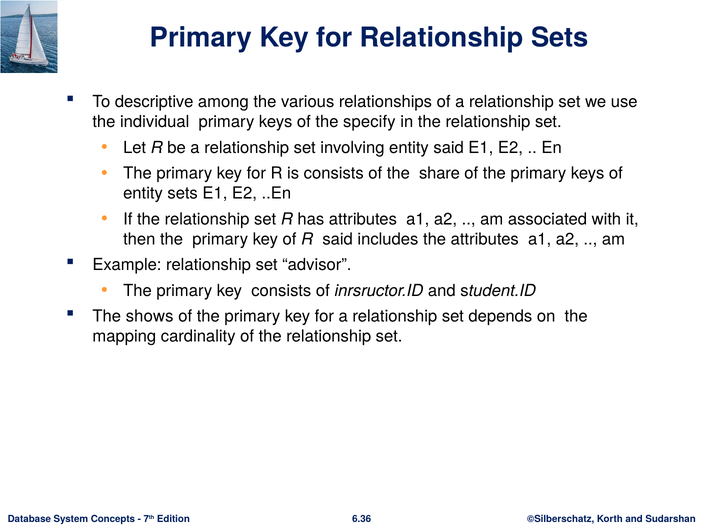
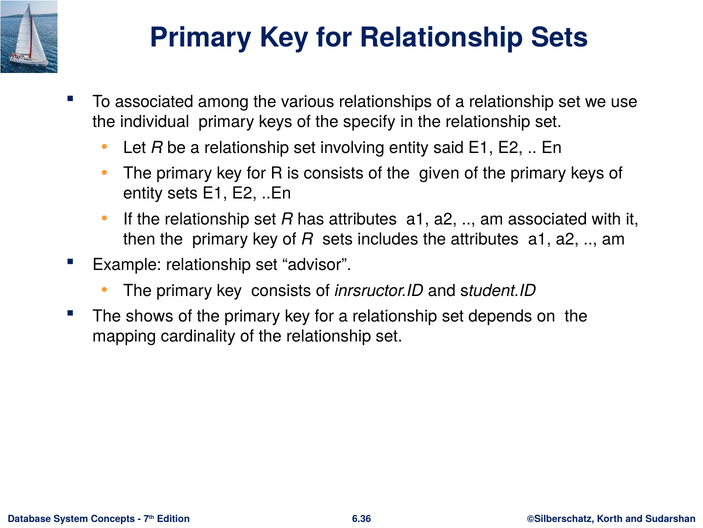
To descriptive: descriptive -> associated
share: share -> given
R said: said -> sets
